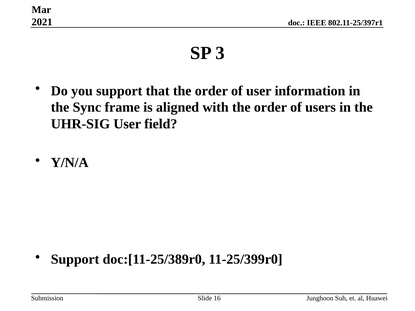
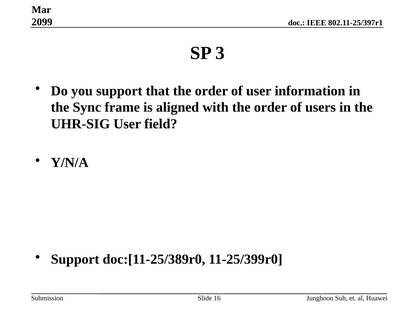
2021: 2021 -> 2099
